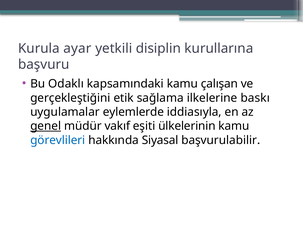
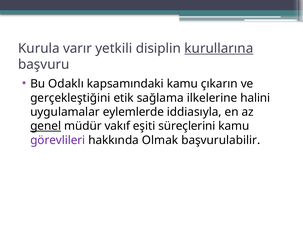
ayar: ayar -> varır
kurullarına underline: none -> present
çalışan: çalışan -> çıkarın
baskı: baskı -> halini
ülkelerinin: ülkelerinin -> süreçlerini
görevlileri colour: blue -> purple
Siyasal: Siyasal -> Olmak
